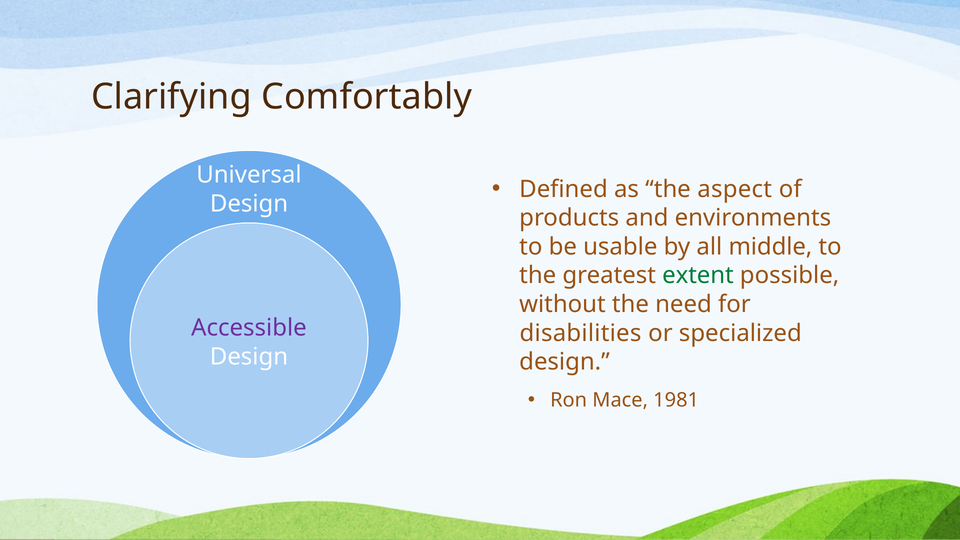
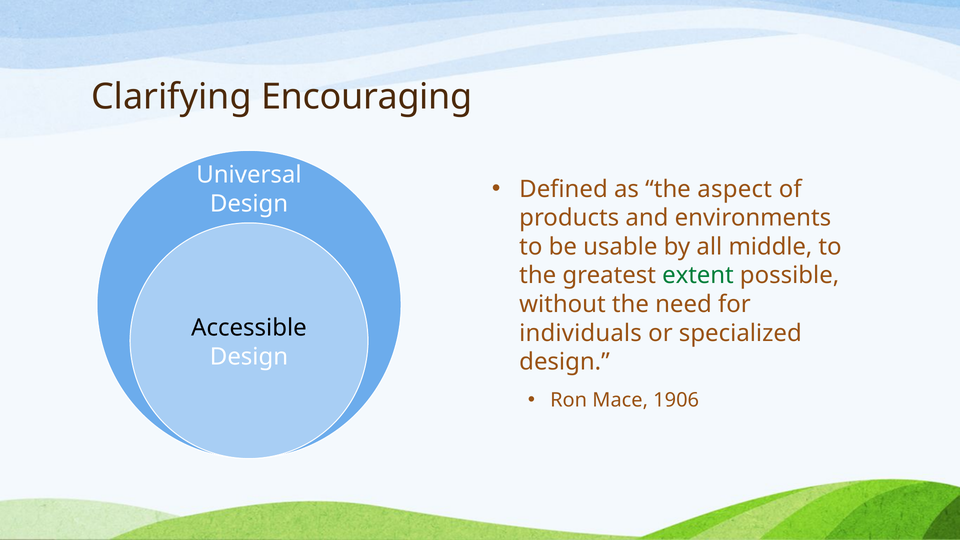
Comfortably: Comfortably -> Encouraging
Accessible colour: purple -> black
disabilities: disabilities -> individuals
1981: 1981 -> 1906
